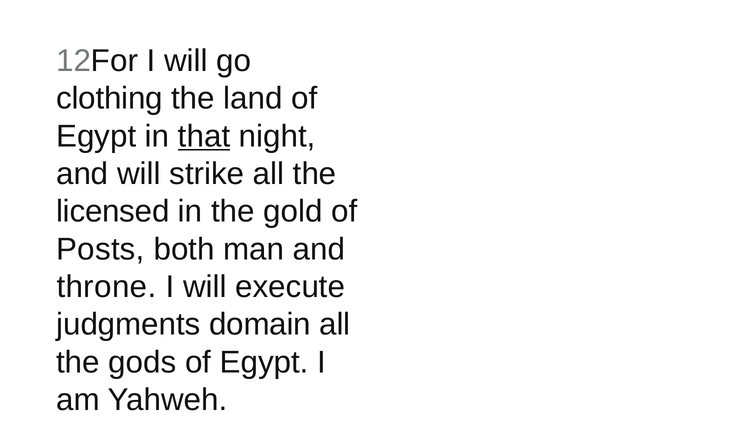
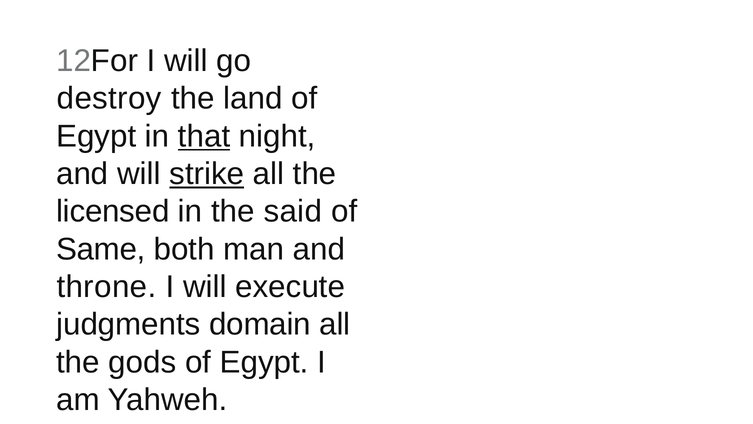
clothing: clothing -> destroy
strike underline: none -> present
gold: gold -> said
Posts: Posts -> Same
